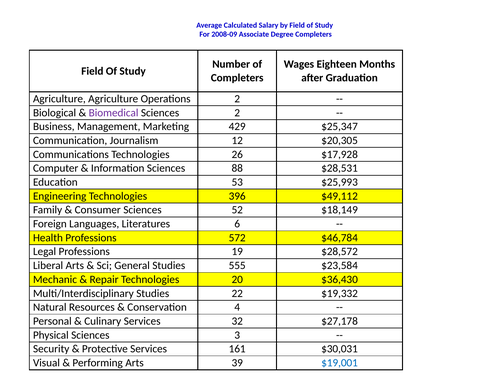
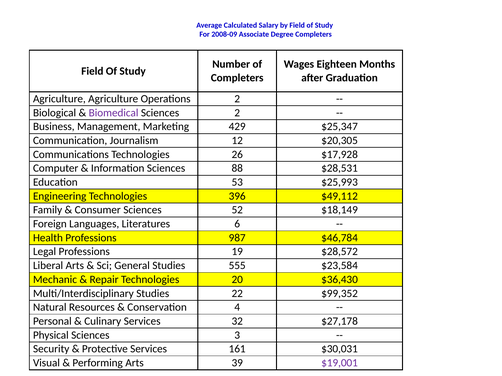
572: 572 -> 987
$19,332: $19,332 -> $99,352
$19,001 colour: blue -> purple
